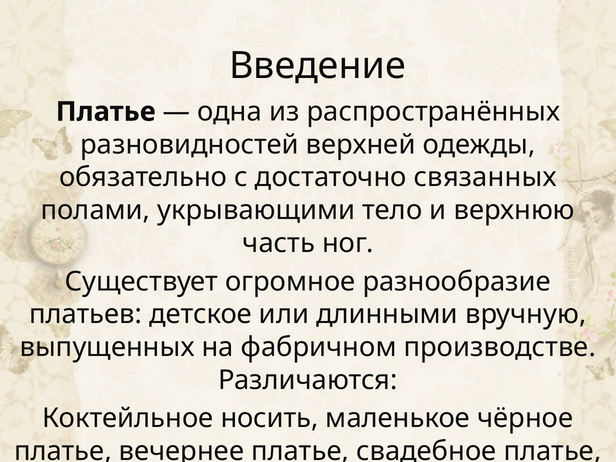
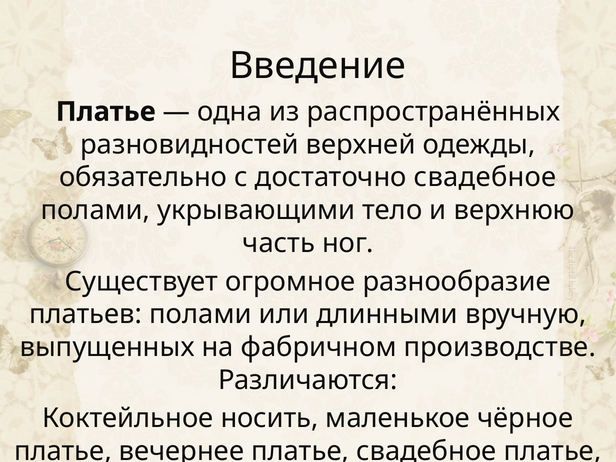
достаточно связанных: связанных -> свадебное
платьев детское: детское -> полами
